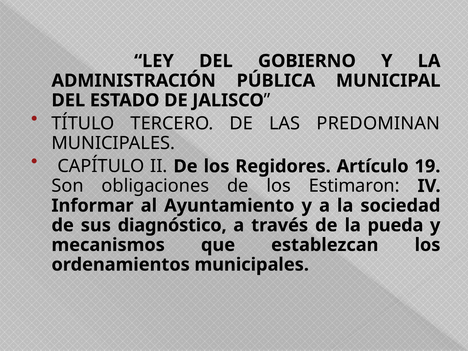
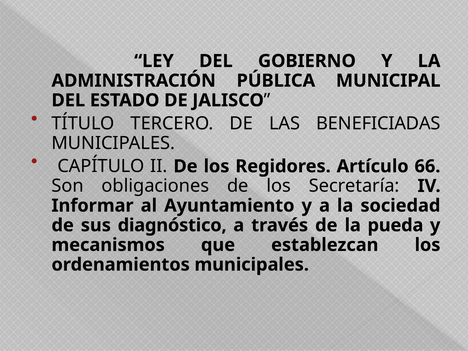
PREDOMINAN: PREDOMINAN -> BENEFICIADAS
19: 19 -> 66
Estimaron: Estimaron -> Secretaría
